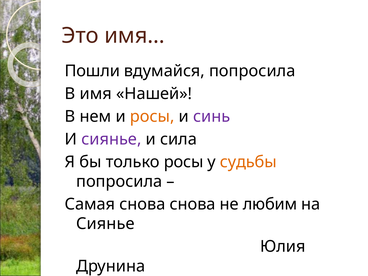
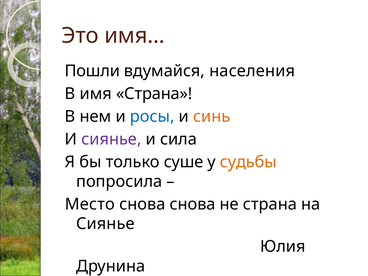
вдумайся попросила: попросила -> населения
имя Нашей: Нашей -> Страна
росы at (152, 116) colour: orange -> blue
синь colour: purple -> orange
только росы: росы -> суше
Самая: Самая -> Место
не любим: любим -> страна
